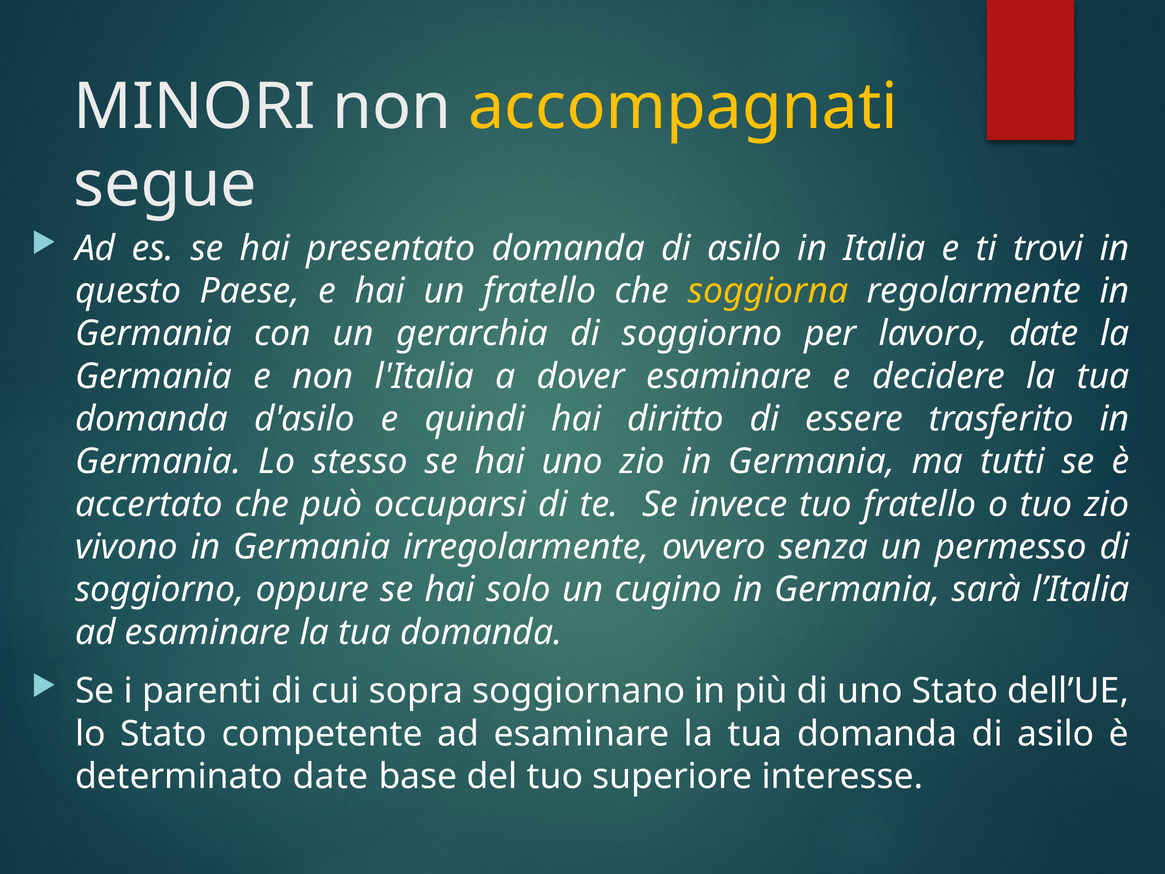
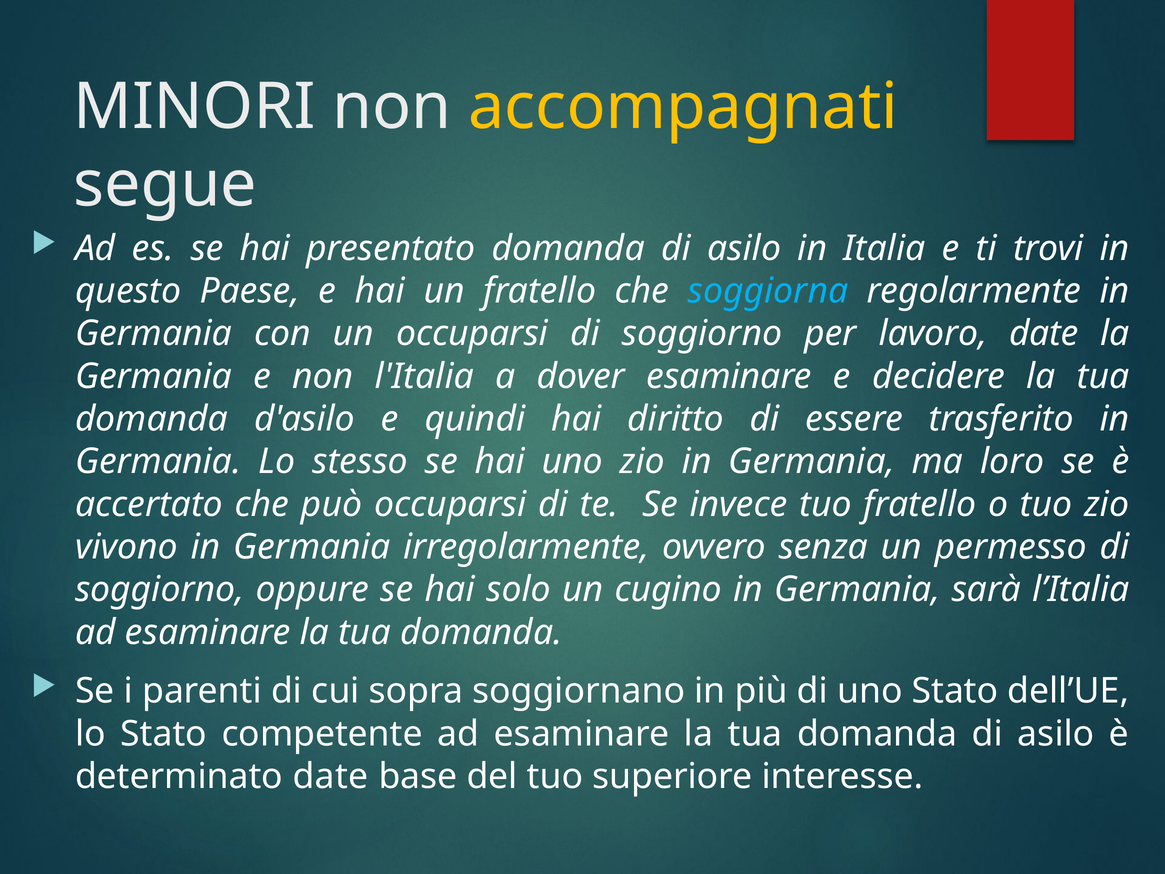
soggiorna colour: yellow -> light blue
un gerarchia: gerarchia -> occuparsi
tutti: tutti -> loro
